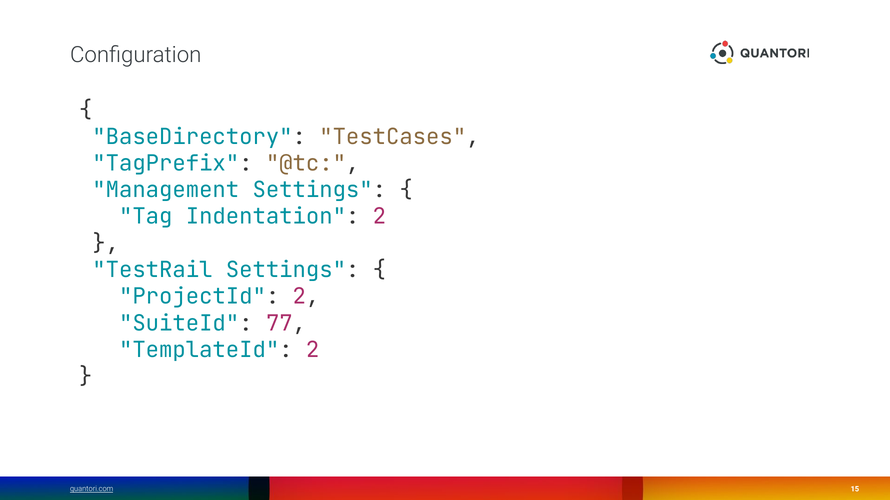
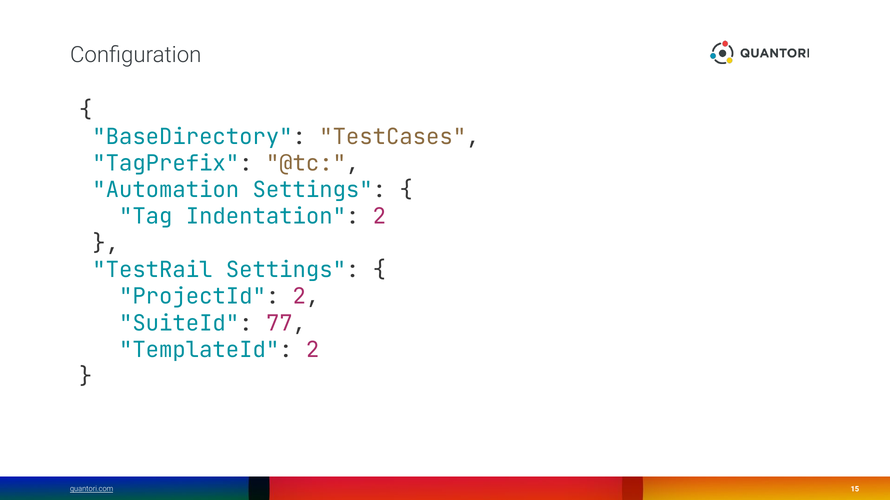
Management: Management -> Automation
